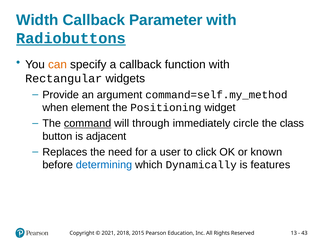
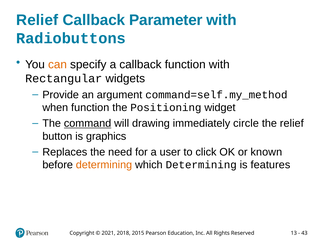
Width at (37, 20): Width -> Relief
Radiobuttons underline: present -> none
when element: element -> function
through: through -> drawing
the class: class -> relief
adjacent: adjacent -> graphics
determining at (104, 164) colour: blue -> orange
which Dynamically: Dynamically -> Determining
